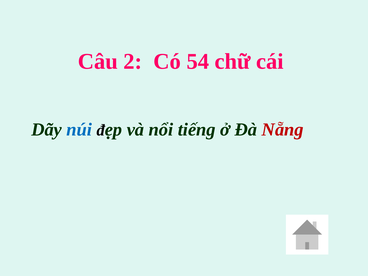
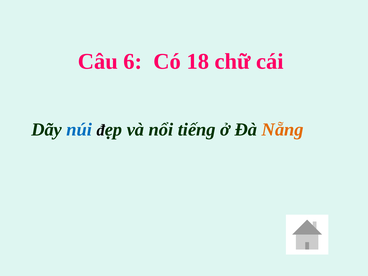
2: 2 -> 6
54: 54 -> 18
Nẵng colour: red -> orange
